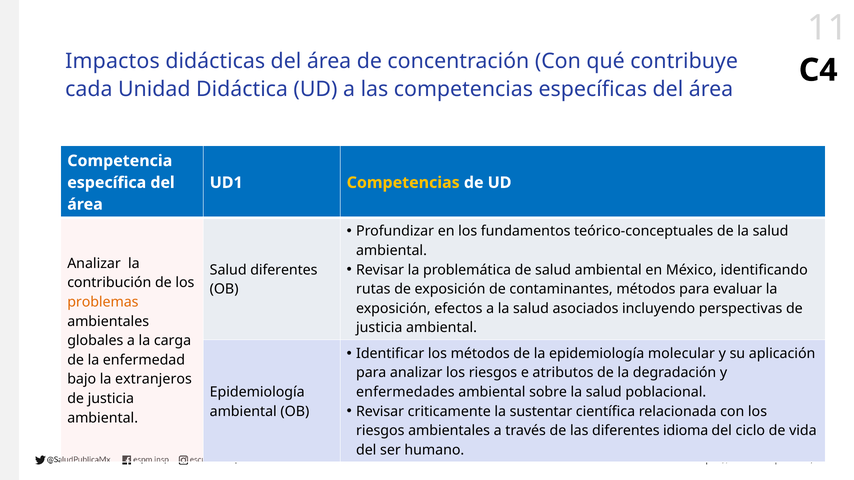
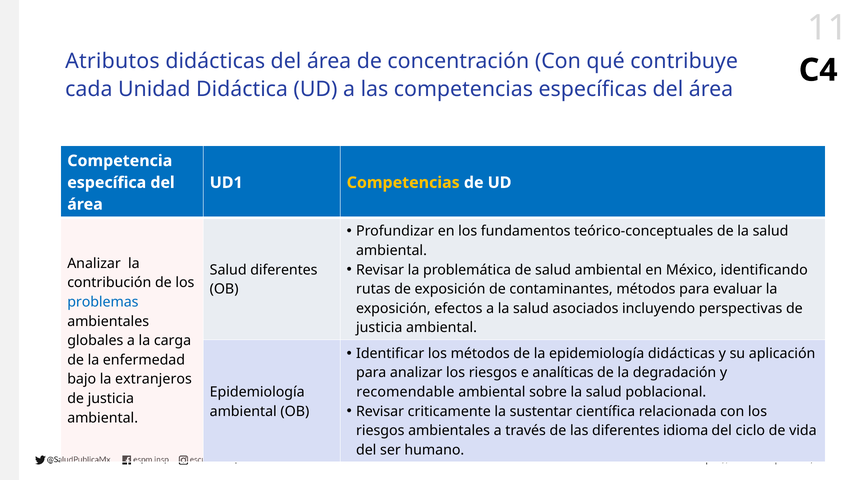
Impactos: Impactos -> Atributos
problemas colour: orange -> blue
epidemiología molecular: molecular -> didácticas
atributos: atributos -> analíticas
enfermedades: enfermedades -> recomendable
